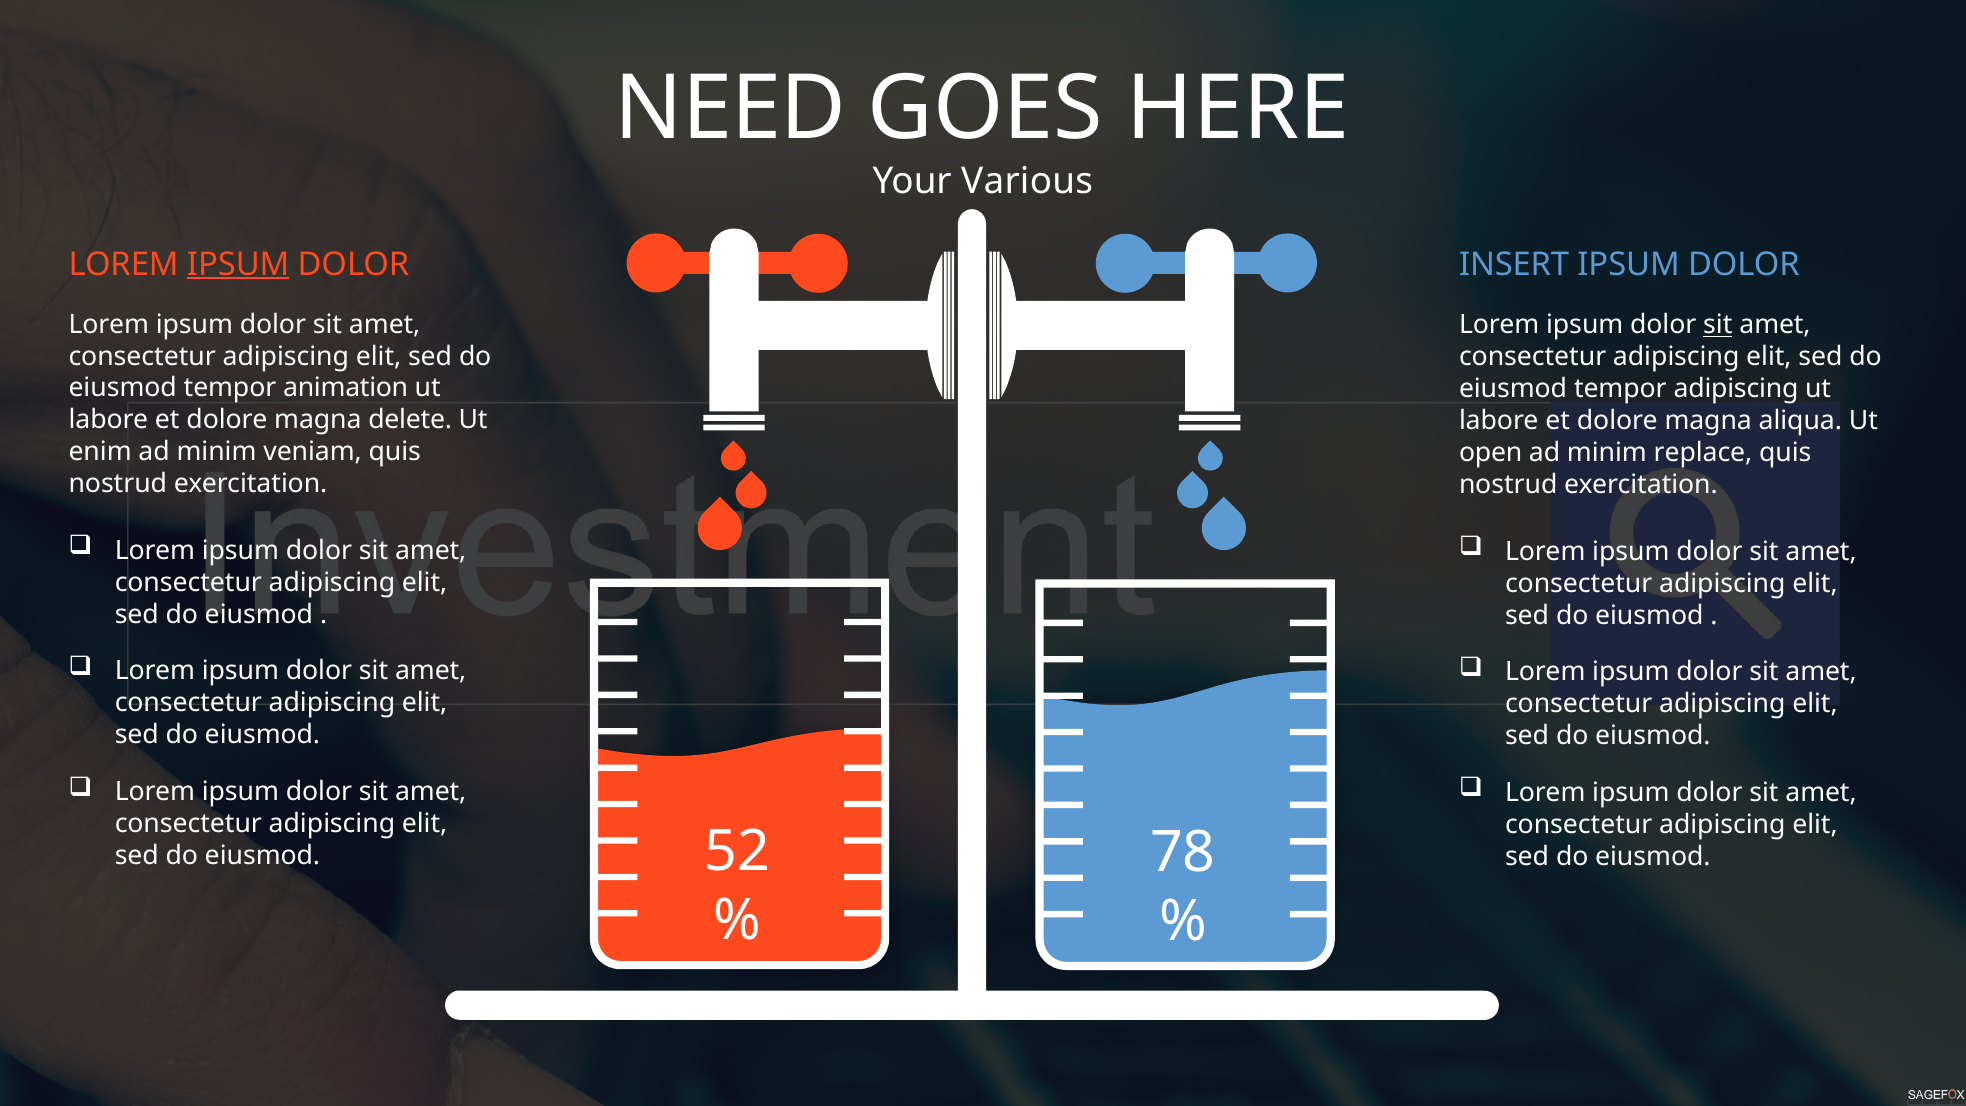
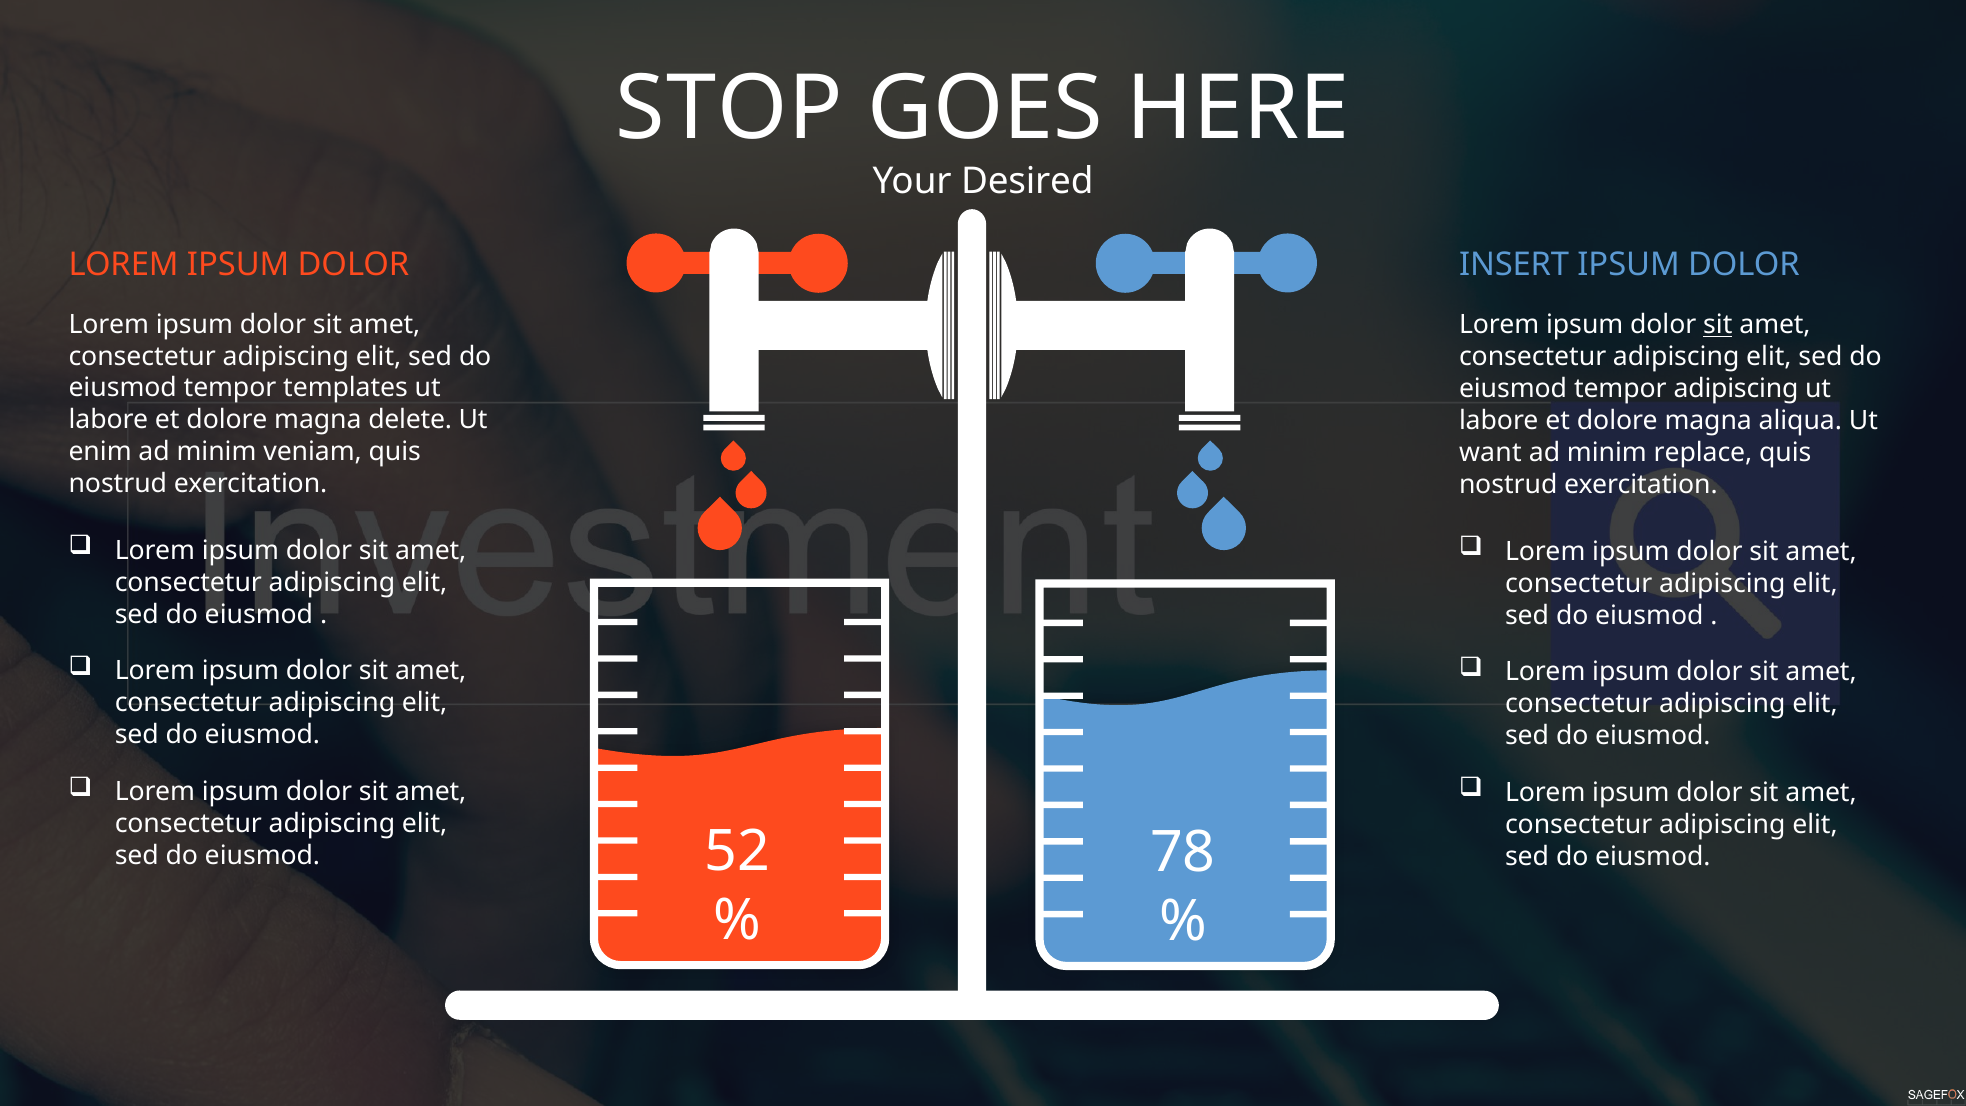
NEED: NEED -> STOP
Various: Various -> Desired
IPSUM at (238, 264) underline: present -> none
animation: animation -> templates
open: open -> want
